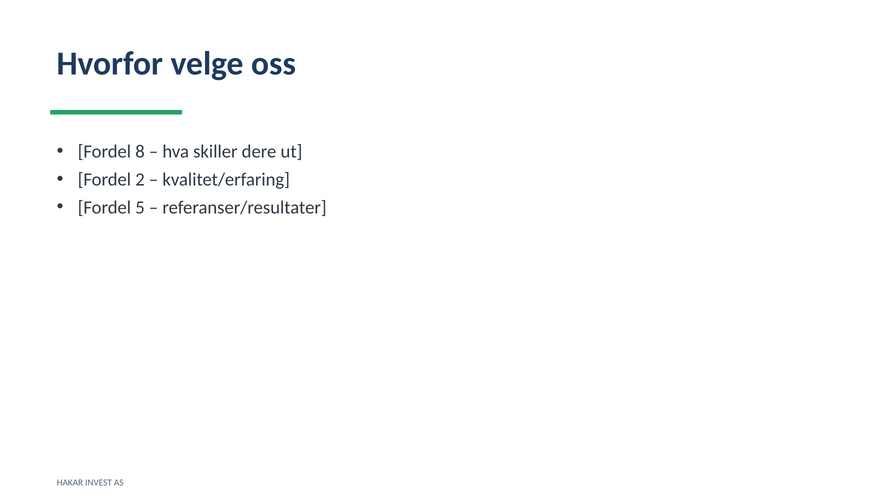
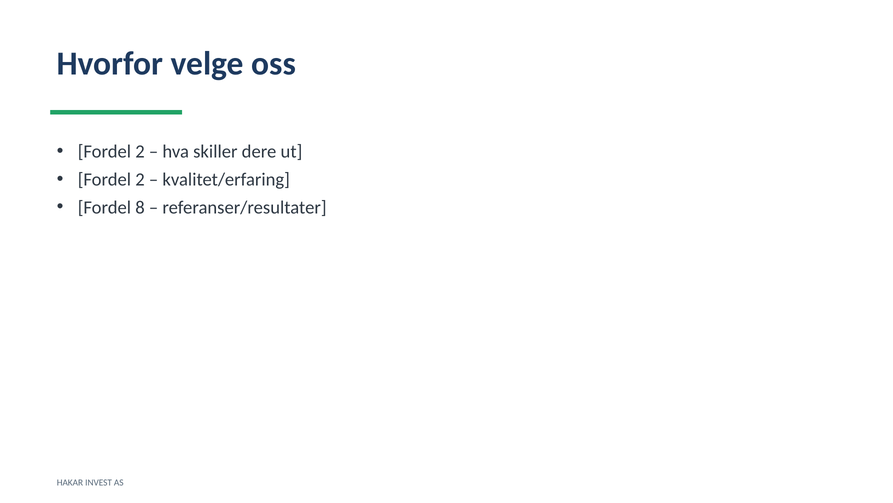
8 at (140, 151): 8 -> 2
5: 5 -> 8
